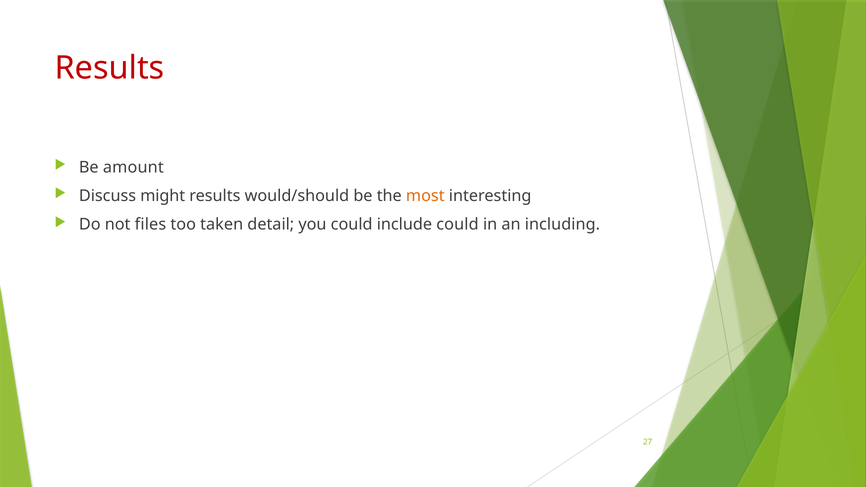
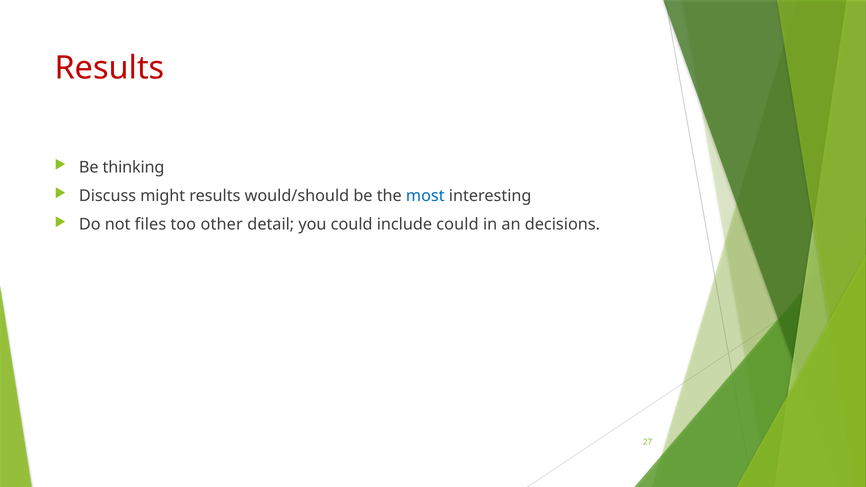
amount: amount -> thinking
most colour: orange -> blue
taken: taken -> other
including: including -> decisions
